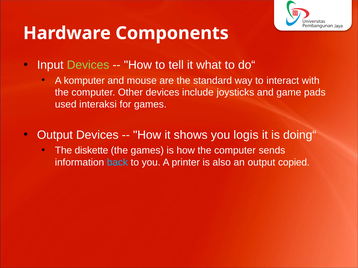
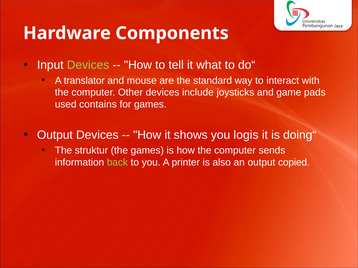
komputer: komputer -> translator
interaksi: interaksi -> contains
diskette: diskette -> struktur
back colour: light blue -> light green
